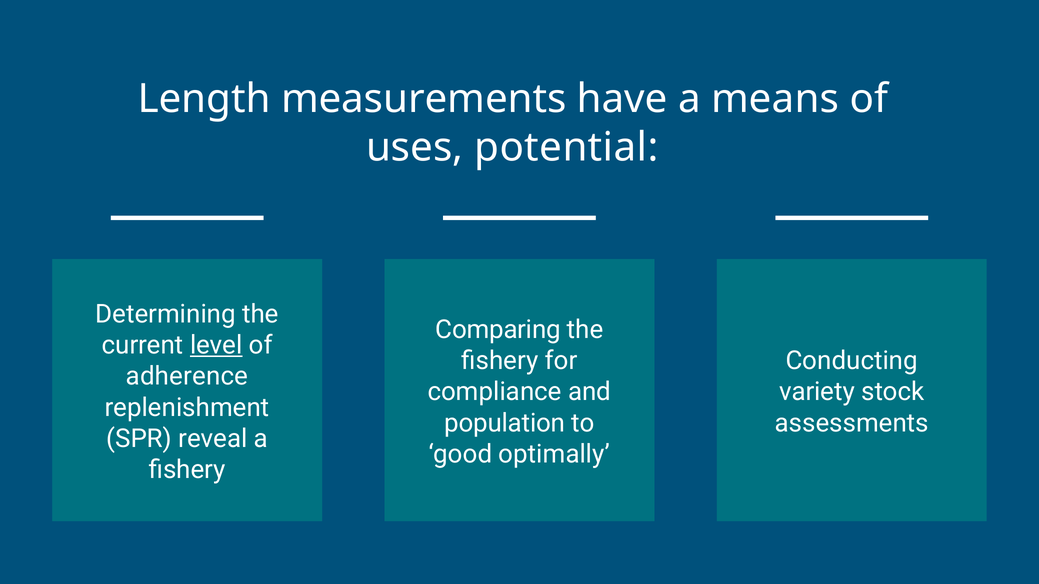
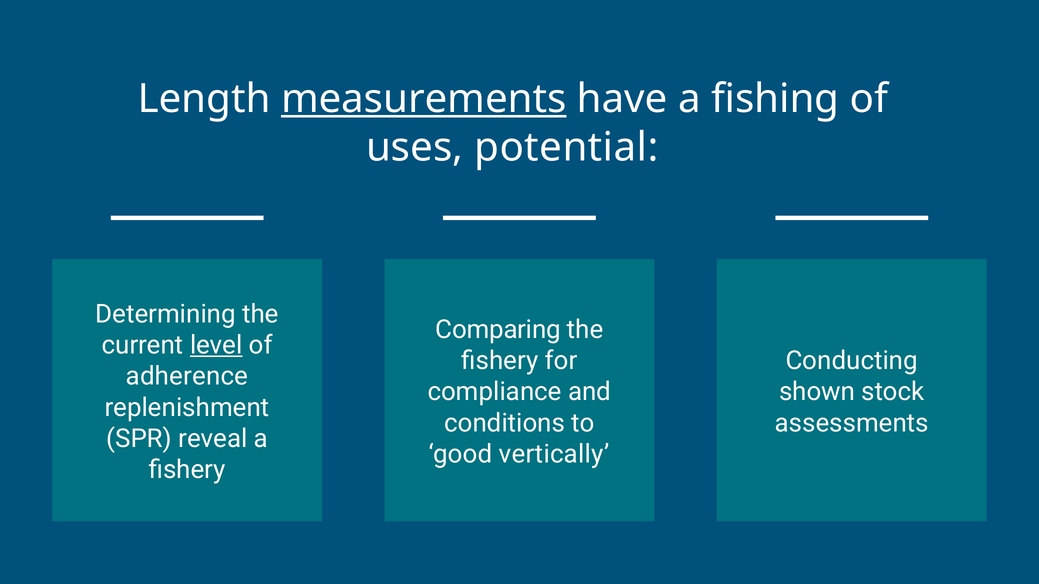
measurements underline: none -> present
means: means -> fishing
variety: variety -> shown
population: population -> conditions
optimally: optimally -> vertically
